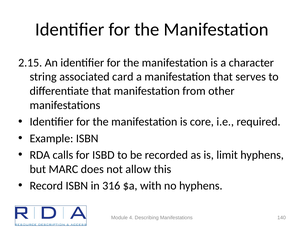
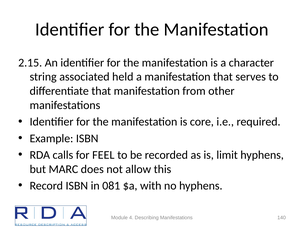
card: card -> held
ISBD: ISBD -> FEEL
316: 316 -> 081
